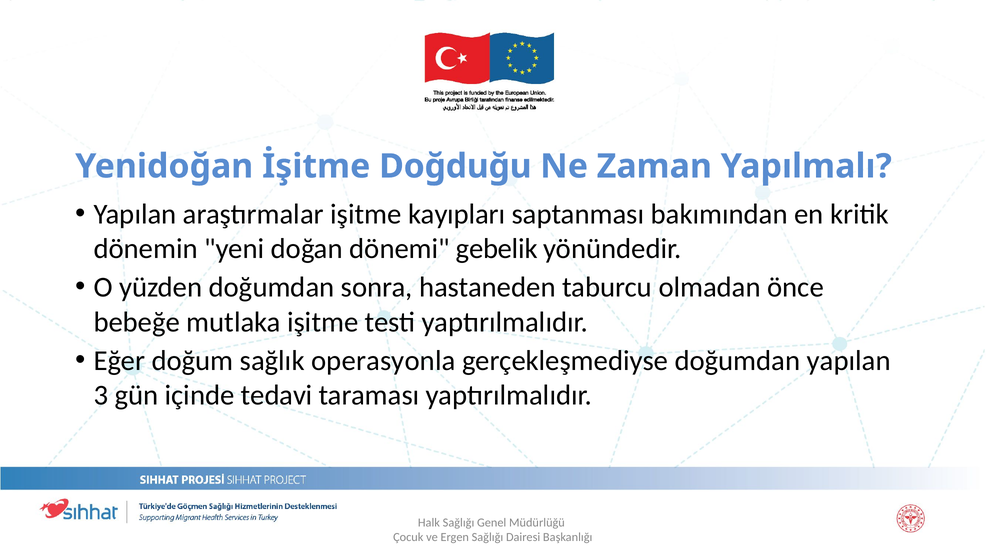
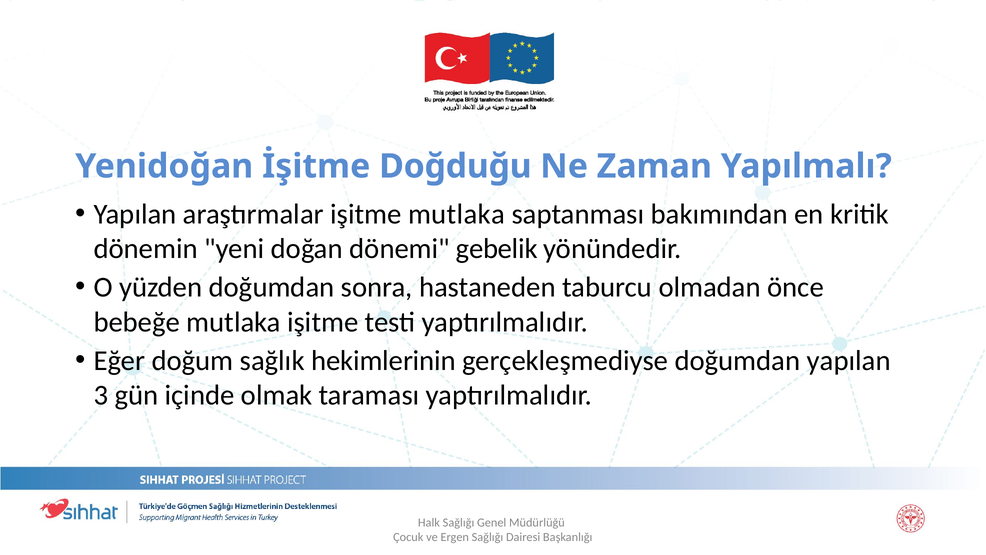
işitme kayıpları: kayıpları -> mutlaka
operasyonla: operasyonla -> hekimlerinin
tedavi: tedavi -> olmak
